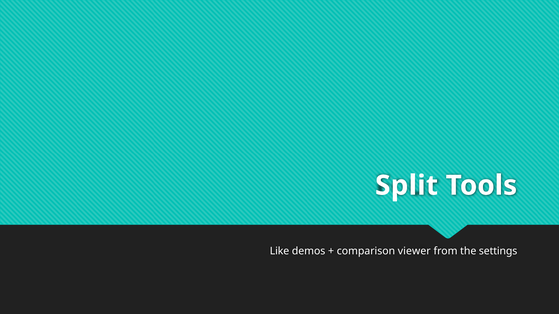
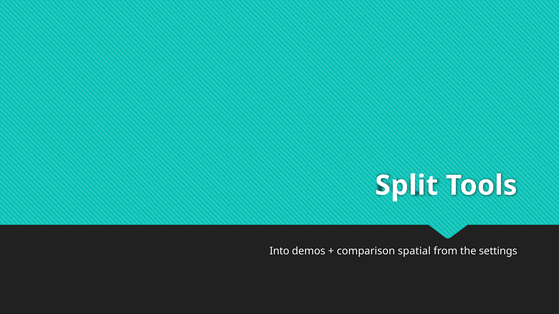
Like: Like -> Into
viewer: viewer -> spatial
